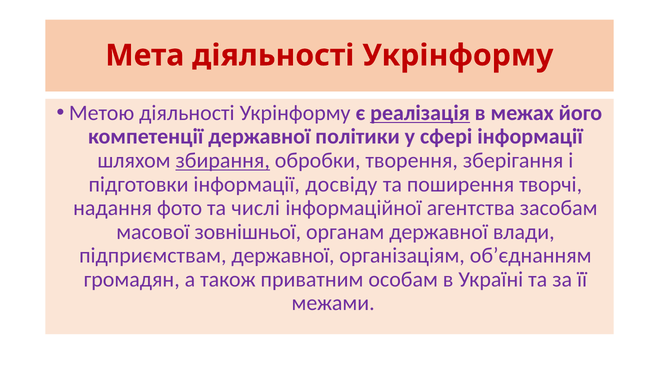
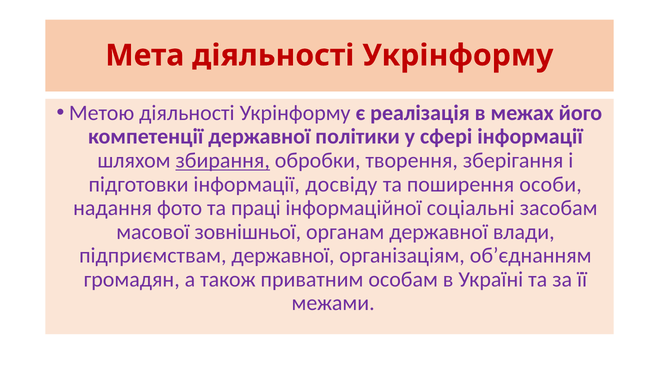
реалізація underline: present -> none
творчі: творчі -> особи
числі: числі -> праці
агентства: агентства -> соціальні
